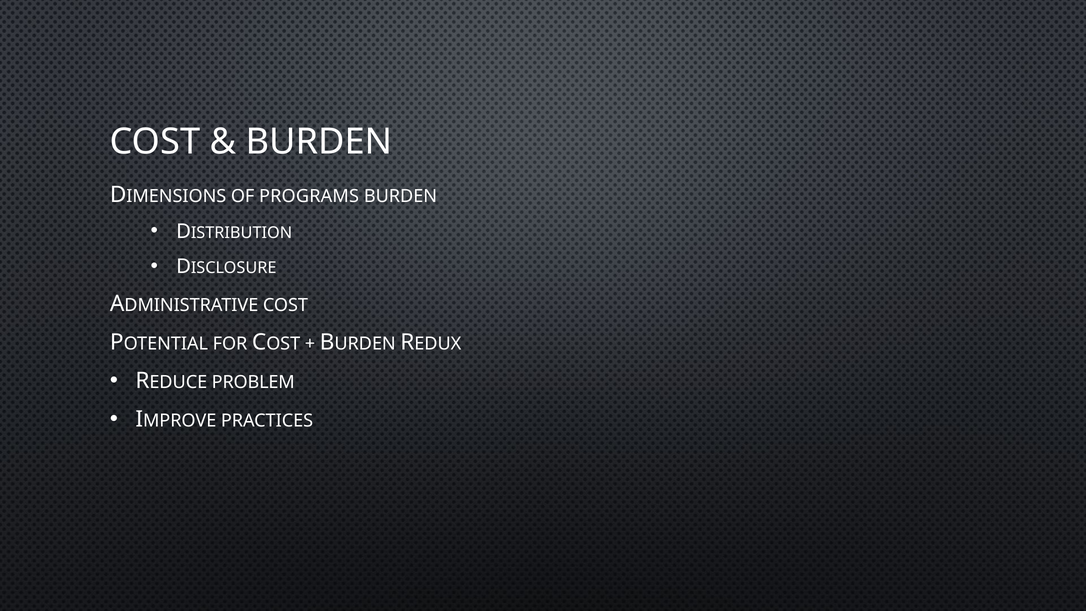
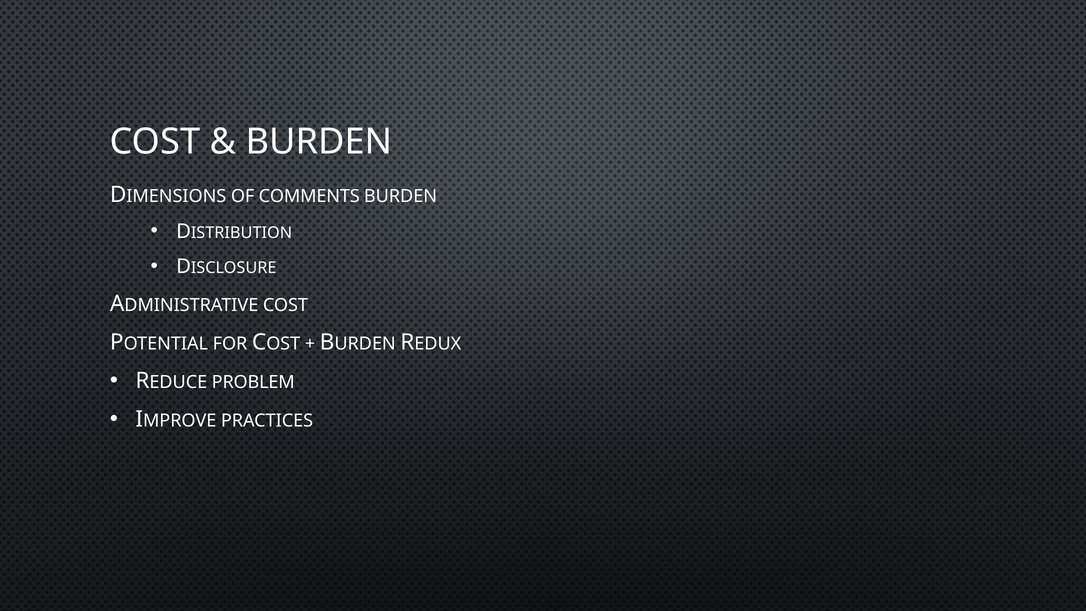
PROGRAMS: PROGRAMS -> COMMENTS
